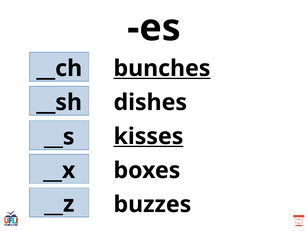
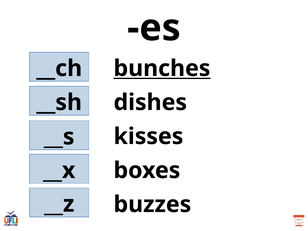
kisses underline: present -> none
